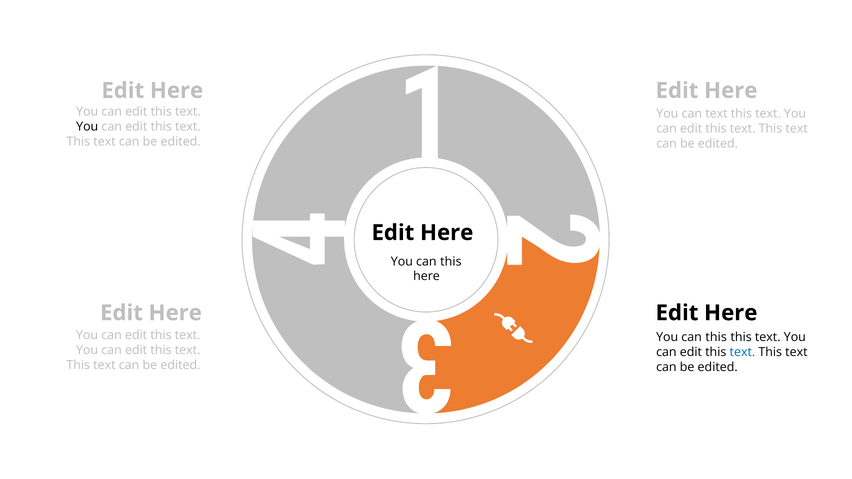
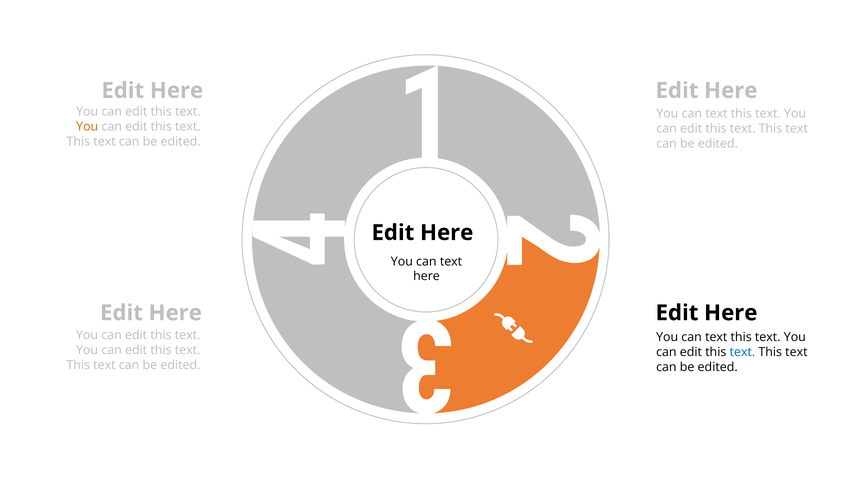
You at (87, 127) colour: black -> orange
this at (451, 262): this -> text
this at (716, 338): this -> text
